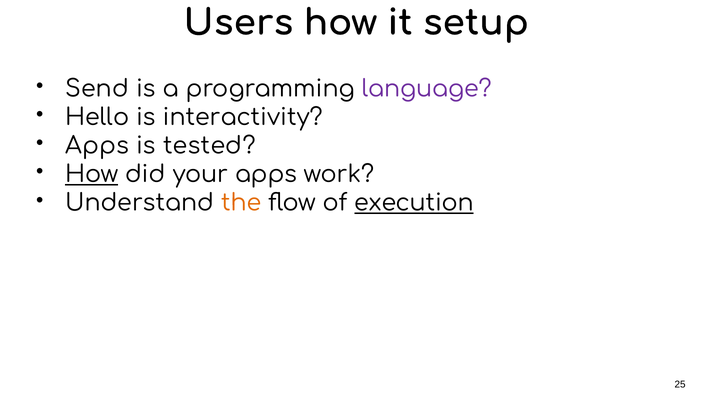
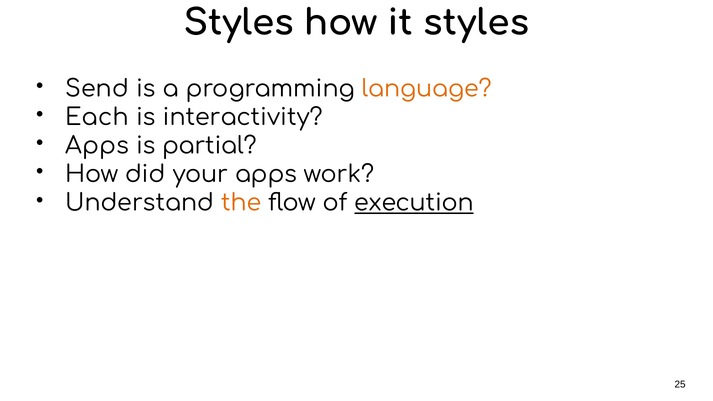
Users at (238, 23): Users -> Styles
it setup: setup -> styles
language colour: purple -> orange
Hello: Hello -> Each
tested: tested -> partial
How at (92, 175) underline: present -> none
